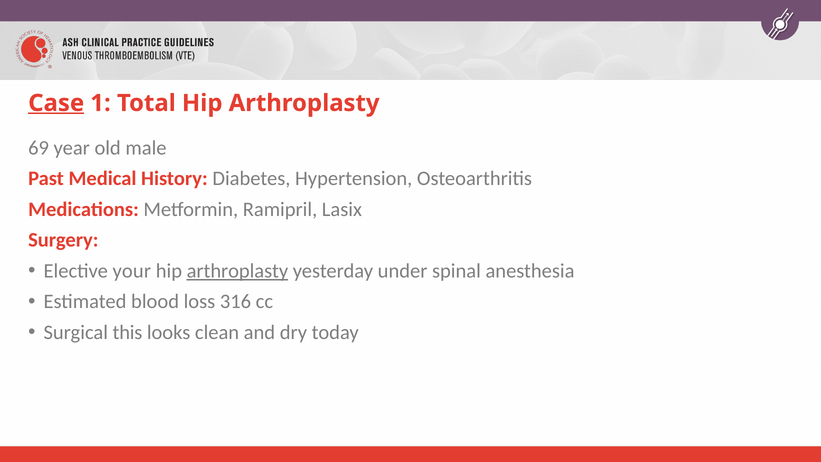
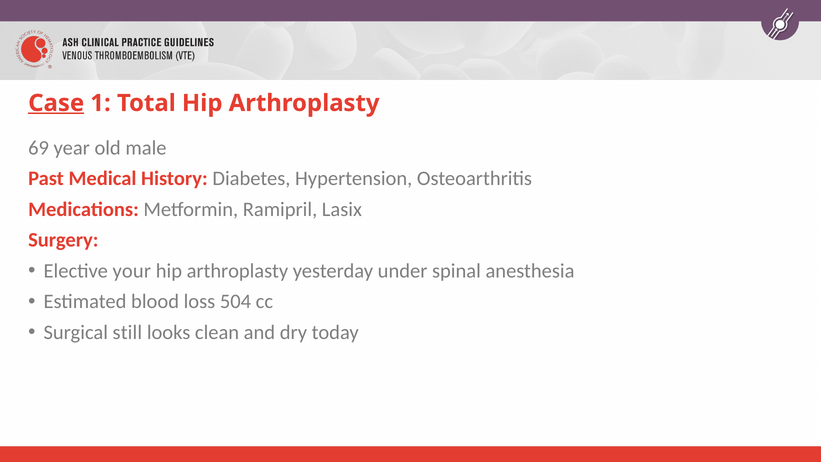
arthroplasty at (237, 271) underline: present -> none
316: 316 -> 504
this: this -> still
